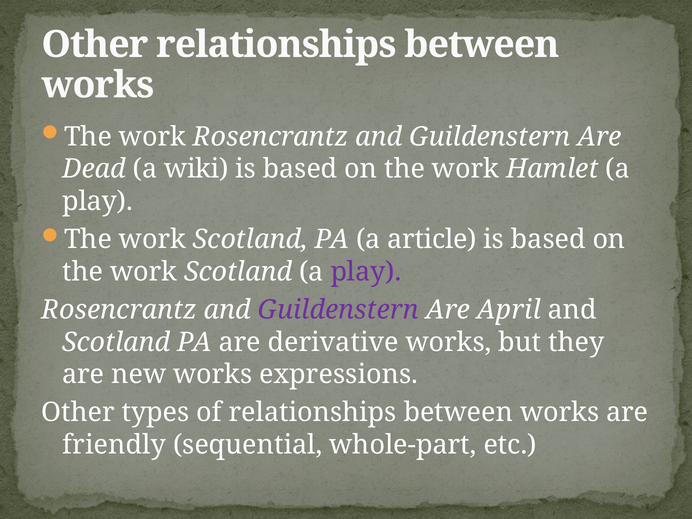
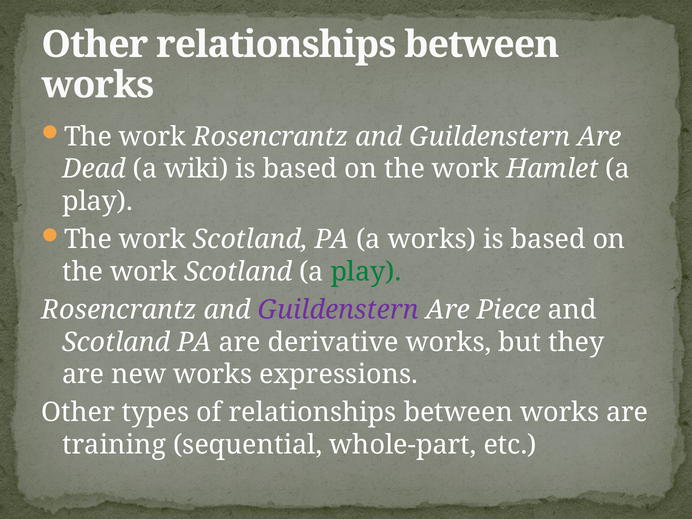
a article: article -> works
play at (366, 272) colour: purple -> green
April: April -> Piece
friendly: friendly -> training
